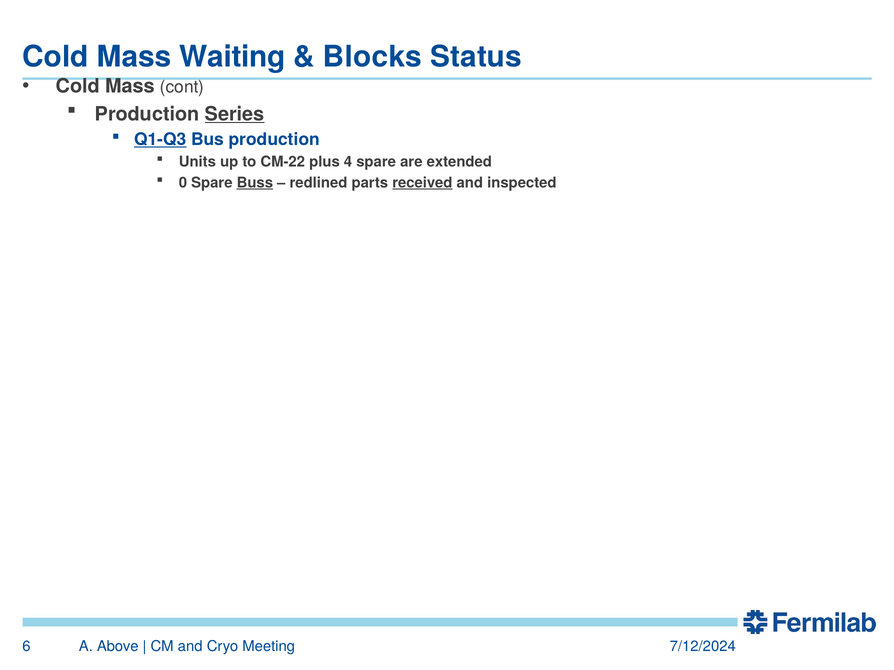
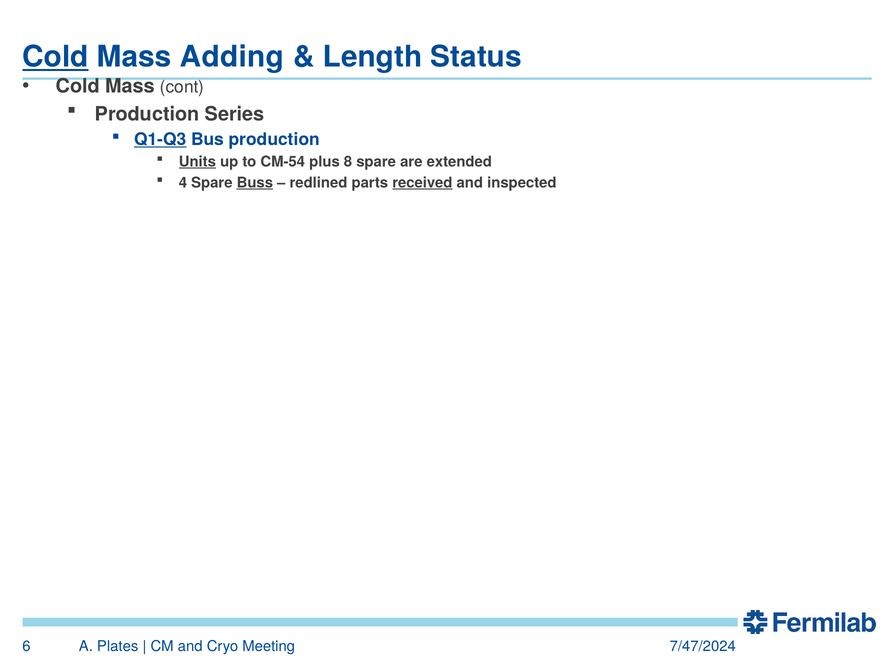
Cold at (55, 57) underline: none -> present
Waiting: Waiting -> Adding
Blocks: Blocks -> Length
Series underline: present -> none
Units underline: none -> present
CM-22: CM-22 -> CM-54
4: 4 -> 8
0: 0 -> 4
Above: Above -> Plates
7/12/2024: 7/12/2024 -> 7/47/2024
